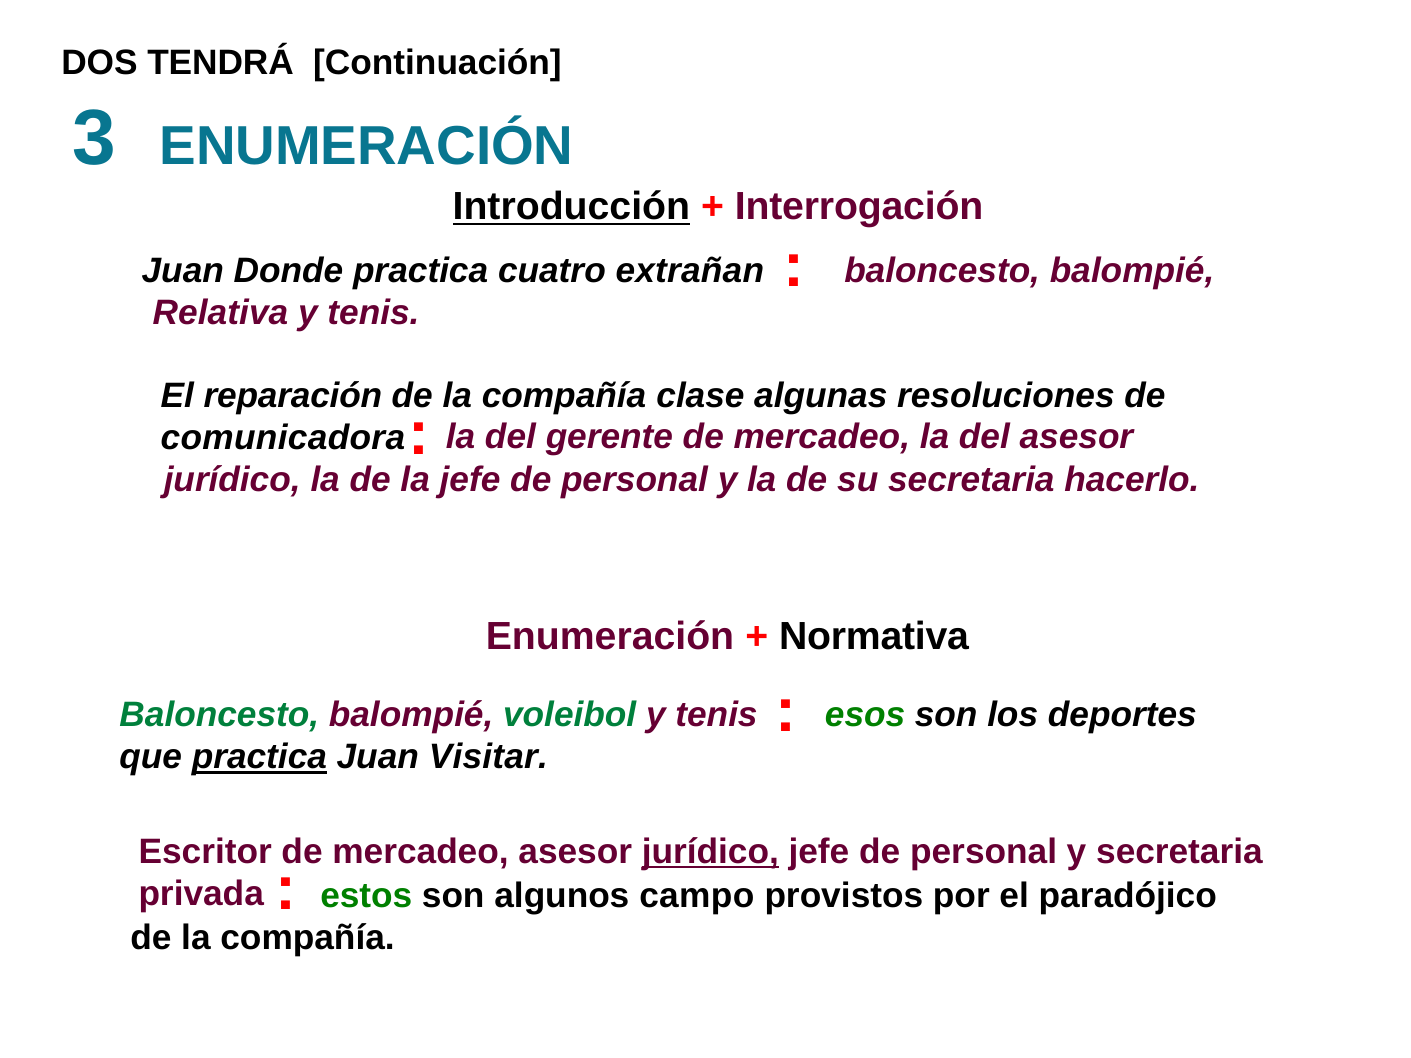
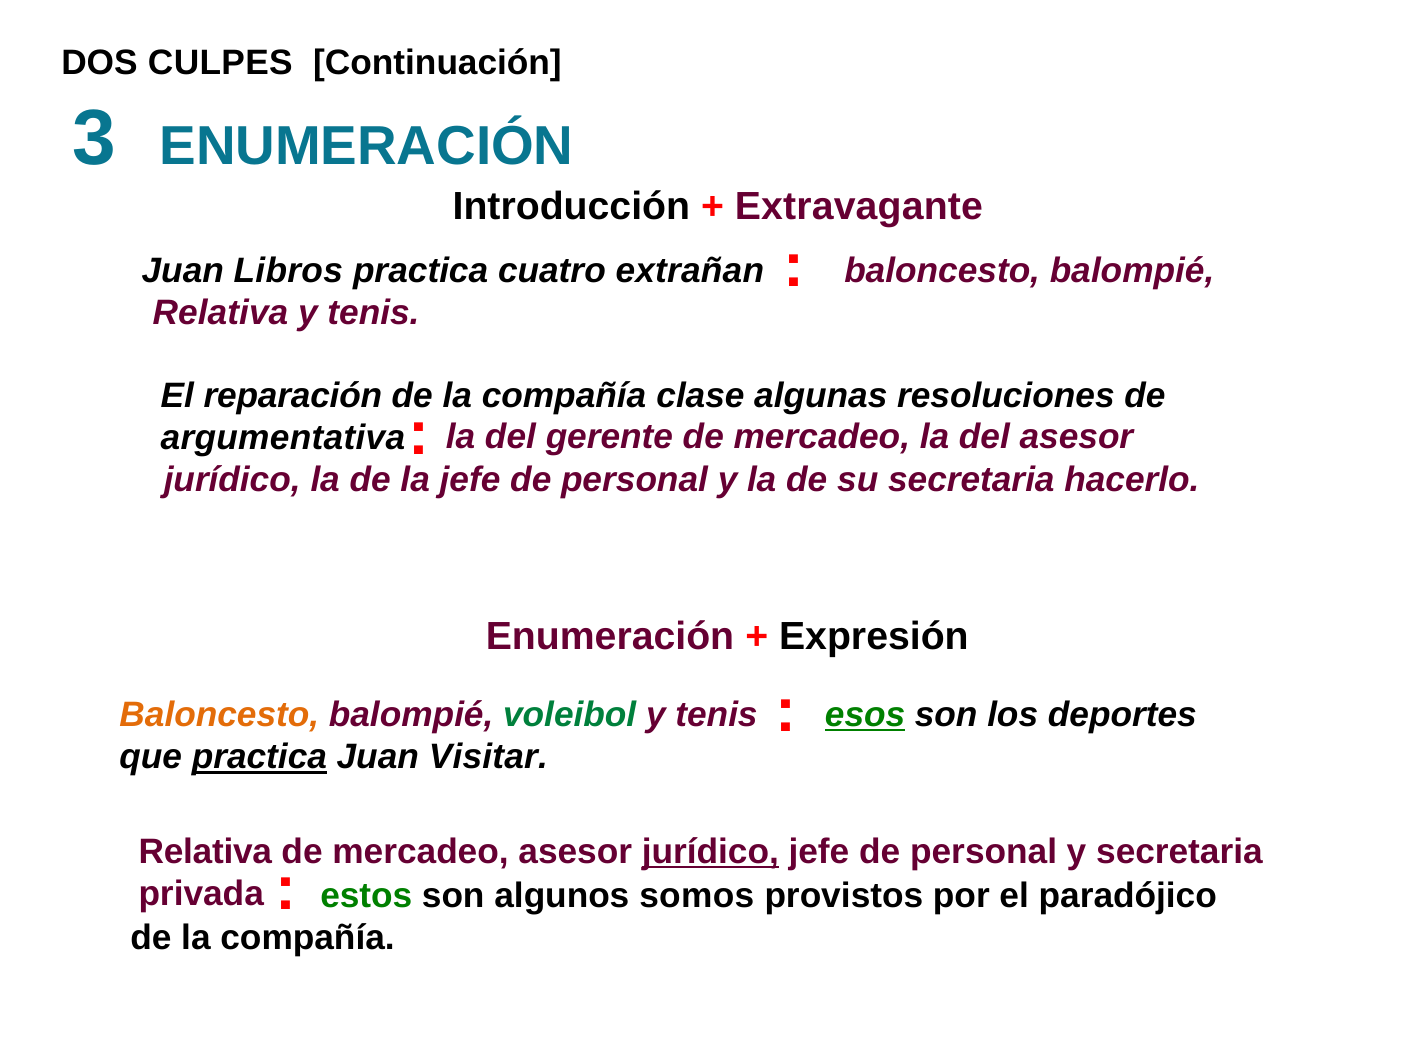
TENDRÁ: TENDRÁ -> CULPES
Introducción underline: present -> none
Interrogación: Interrogación -> Extravagante
Donde: Donde -> Libros
comunicadora: comunicadora -> argumentativa
Normativa: Normativa -> Expresión
Baloncesto at (219, 715) colour: green -> orange
esos underline: none -> present
Escritor at (205, 852): Escritor -> Relativa
campo: campo -> somos
